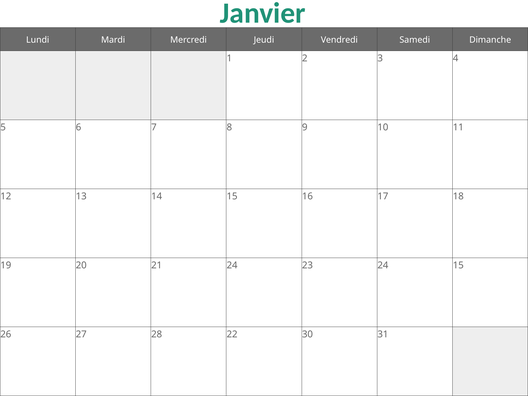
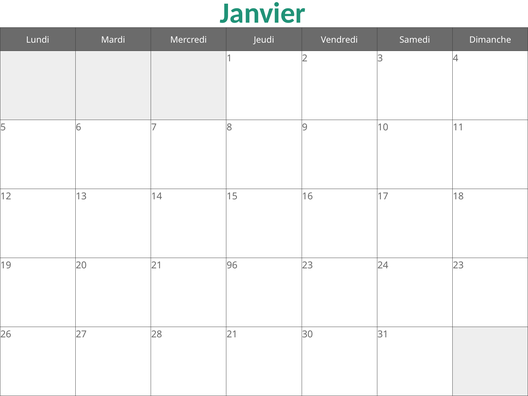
21 24: 24 -> 96
24 15: 15 -> 23
28 22: 22 -> 21
